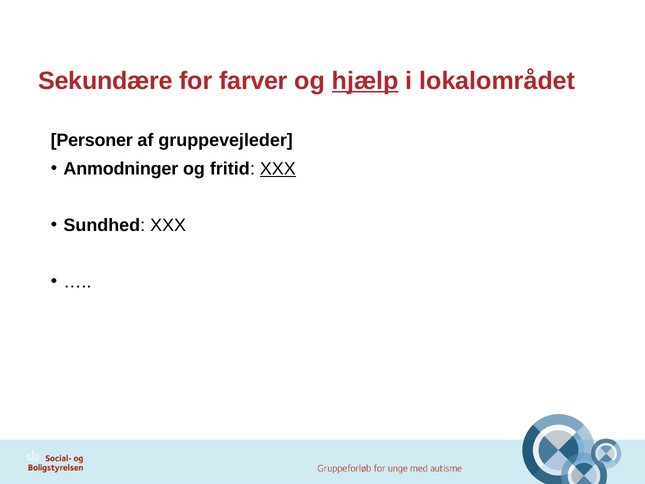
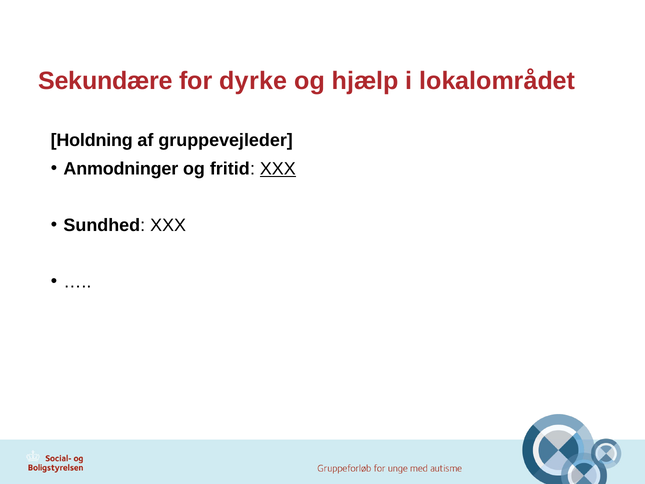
farver: farver -> dyrke
hjælp underline: present -> none
Personer: Personer -> Holdning
